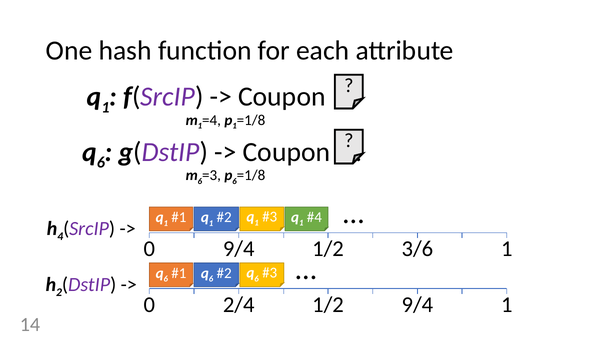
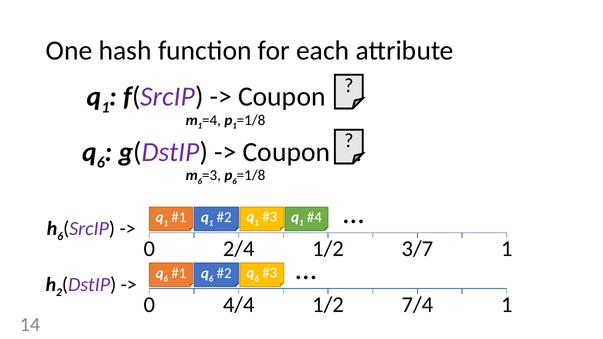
4 at (60, 237): 4 -> 6
9/4 at (239, 249): 9/4 -> 2/4
3/6: 3/6 -> 3/7
2/4: 2/4 -> 4/4
1/2 9/4: 9/4 -> 7/4
